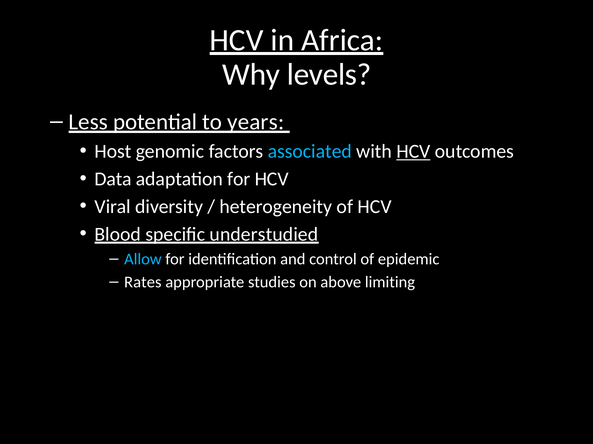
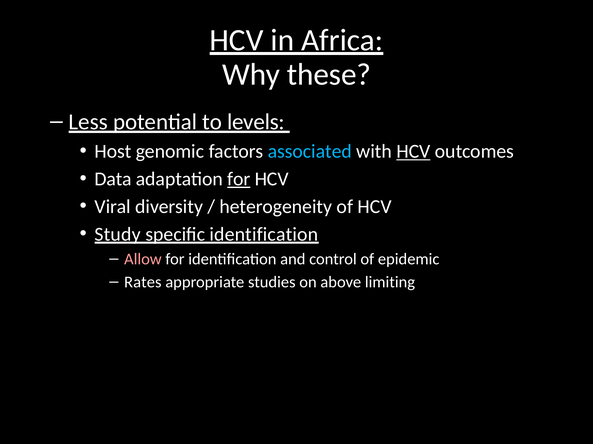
levels: levels -> these
years: years -> levels
for at (239, 179) underline: none -> present
Blood: Blood -> Study
specific understudied: understudied -> identification
Allow colour: light blue -> pink
